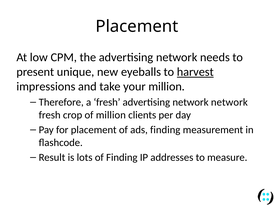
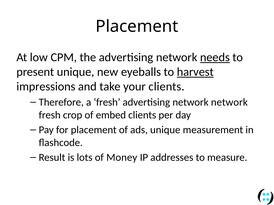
needs underline: none -> present
your million: million -> clients
of million: million -> embed
ads finding: finding -> unique
of Finding: Finding -> Money
